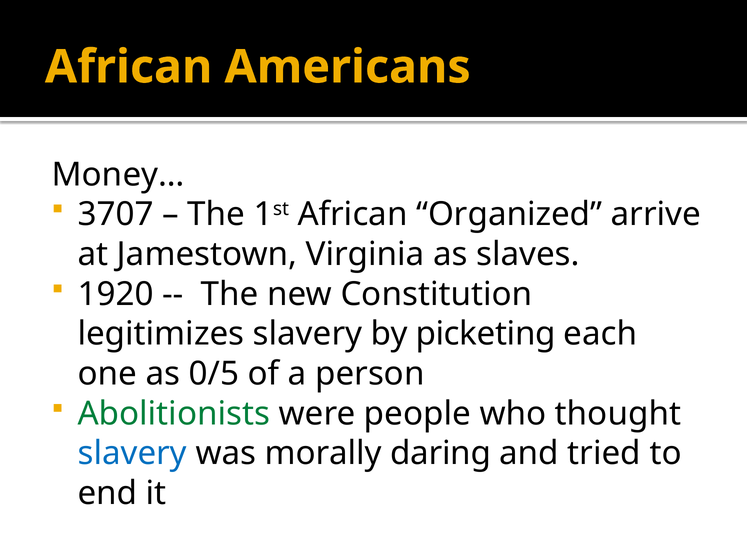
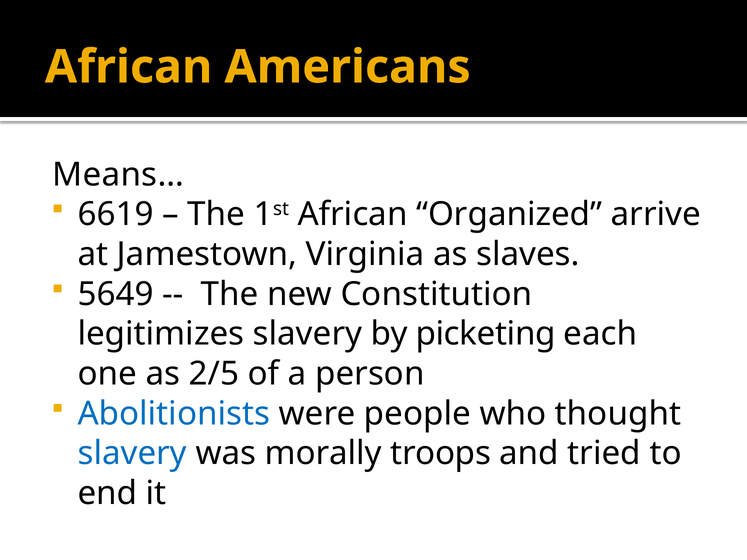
Money…: Money… -> Means…
3707: 3707 -> 6619
1920: 1920 -> 5649
0/5: 0/5 -> 2/5
Abolitionists colour: green -> blue
daring: daring -> troops
